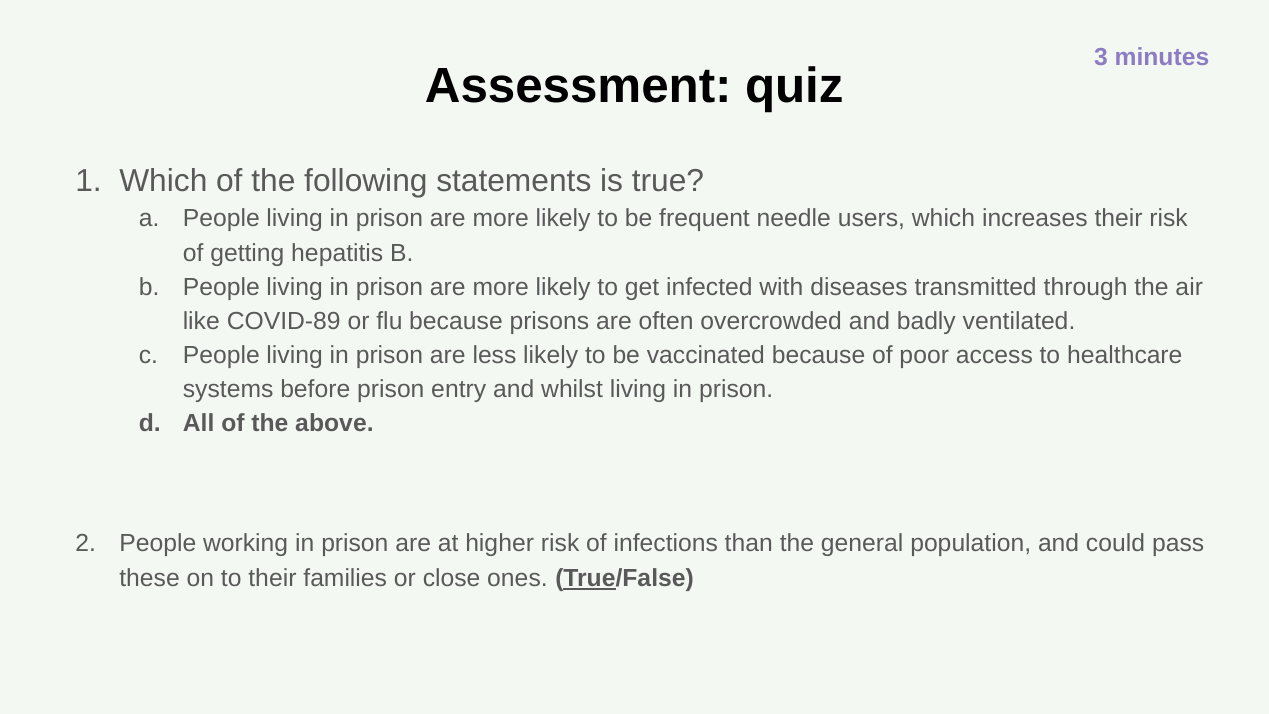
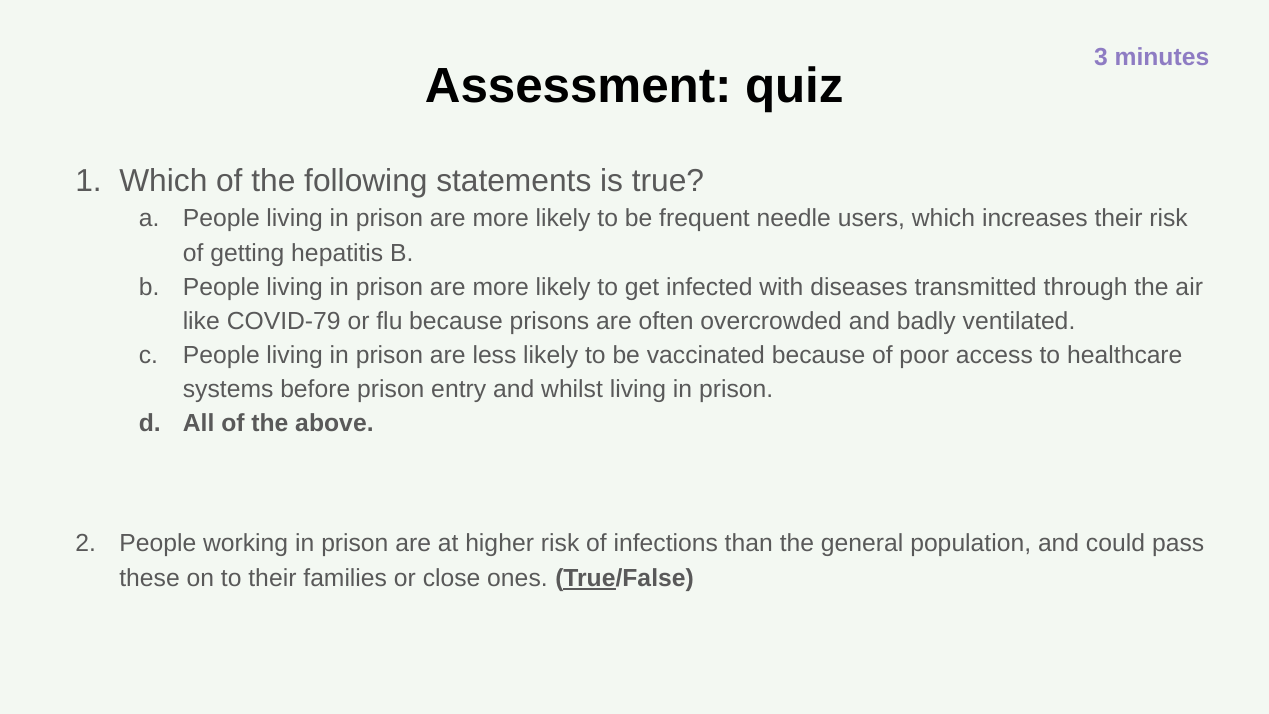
COVID-89: COVID-89 -> COVID-79
